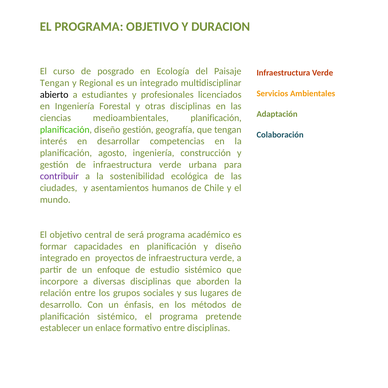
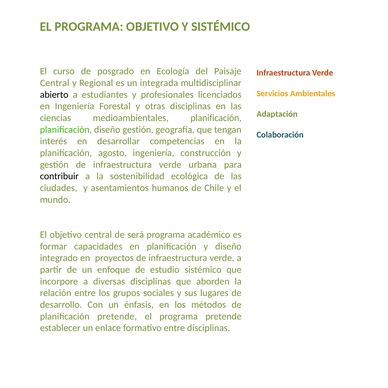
Y DURACION: DURACION -> SISTÉMICO
Tengan at (55, 83): Tengan -> Central
un integrado: integrado -> integrada
contribuir colour: purple -> black
planificación sistémico: sistémico -> pretende
